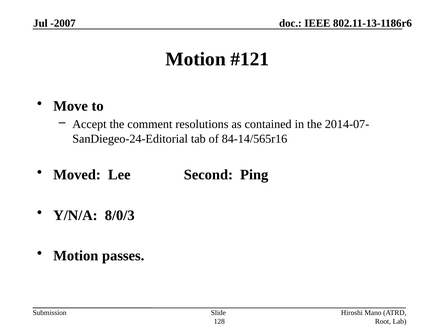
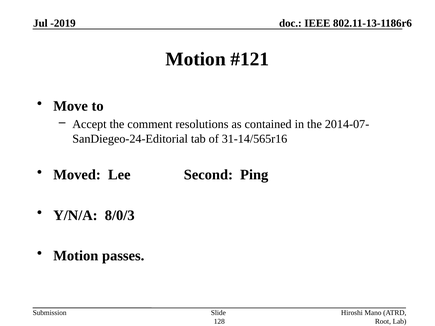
-2007: -2007 -> -2019
84-14/565r16: 84-14/565r16 -> 31-14/565r16
